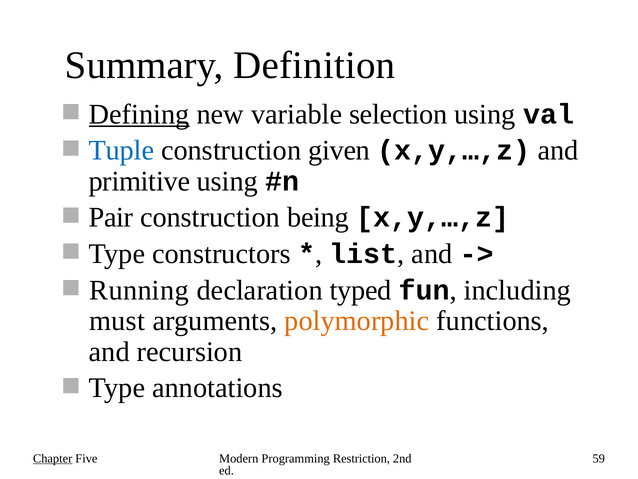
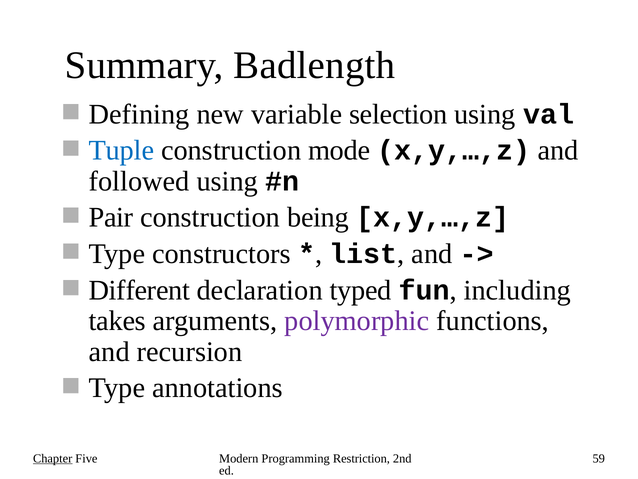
Definition: Definition -> Badlength
Defining underline: present -> none
given: given -> mode
primitive: primitive -> followed
Running: Running -> Different
must: must -> takes
polymorphic colour: orange -> purple
